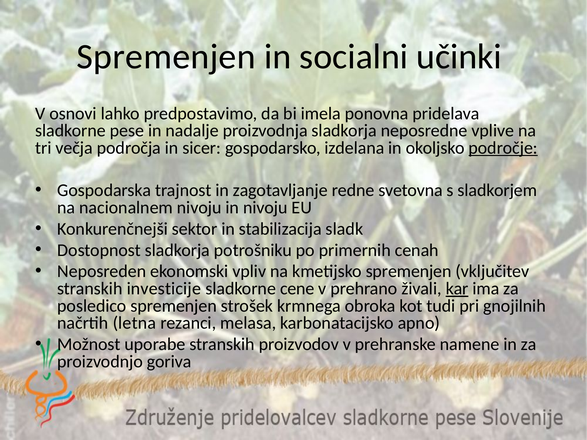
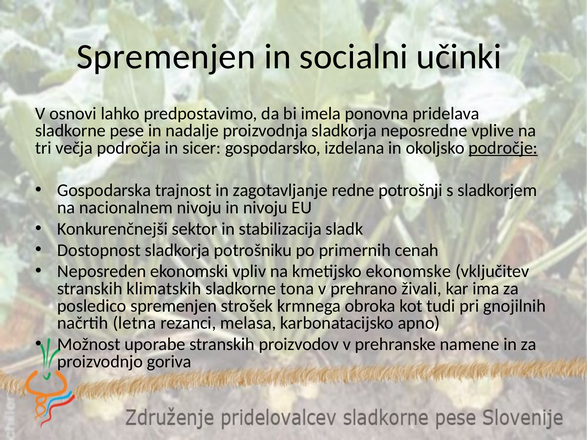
svetovna: svetovna -> potrošnji
kmetijsko spremenjen: spremenjen -> ekonomske
investicije: investicije -> klimatskih
cene: cene -> tona
kar underline: present -> none
